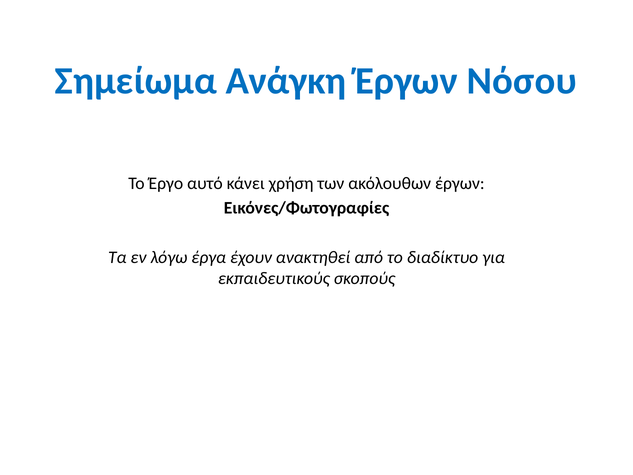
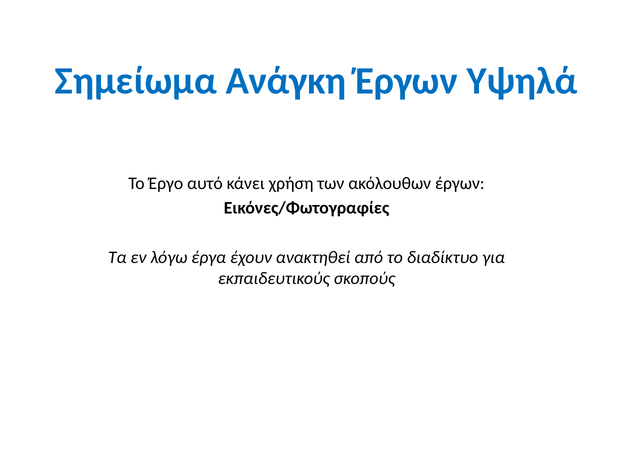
Νόσου: Νόσου -> Υψηλά
